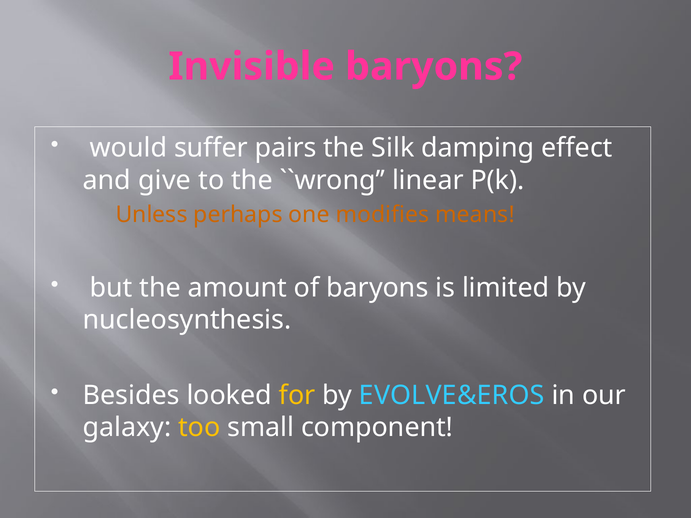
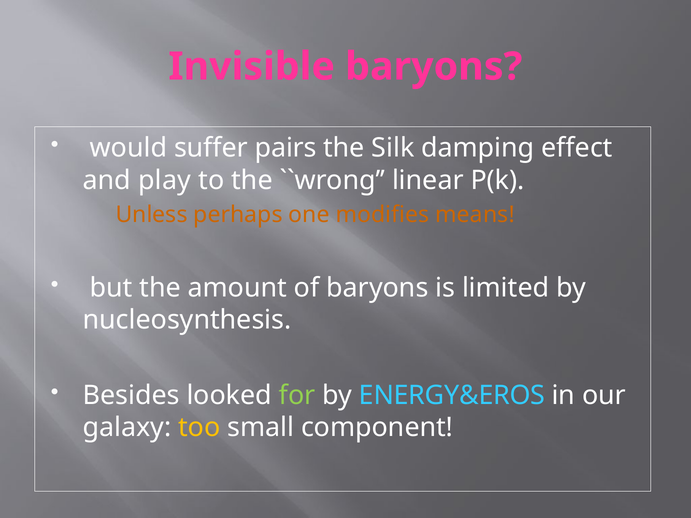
give: give -> play
for colour: yellow -> light green
EVOLVE&EROS: EVOLVE&EROS -> ENERGY&EROS
